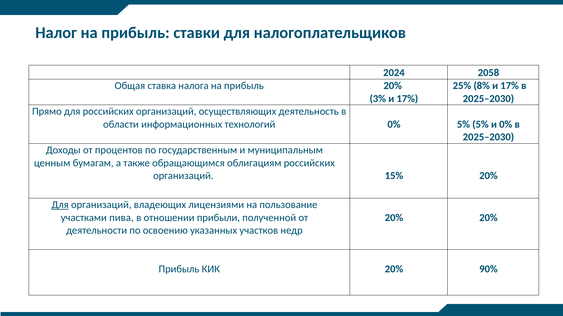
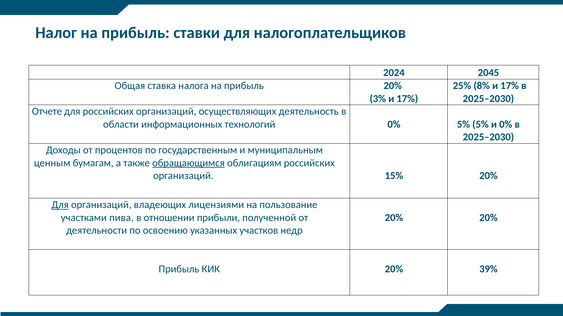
2058: 2058 -> 2045
Прямо: Прямо -> Отчете
обращающимся underline: none -> present
90%: 90% -> 39%
